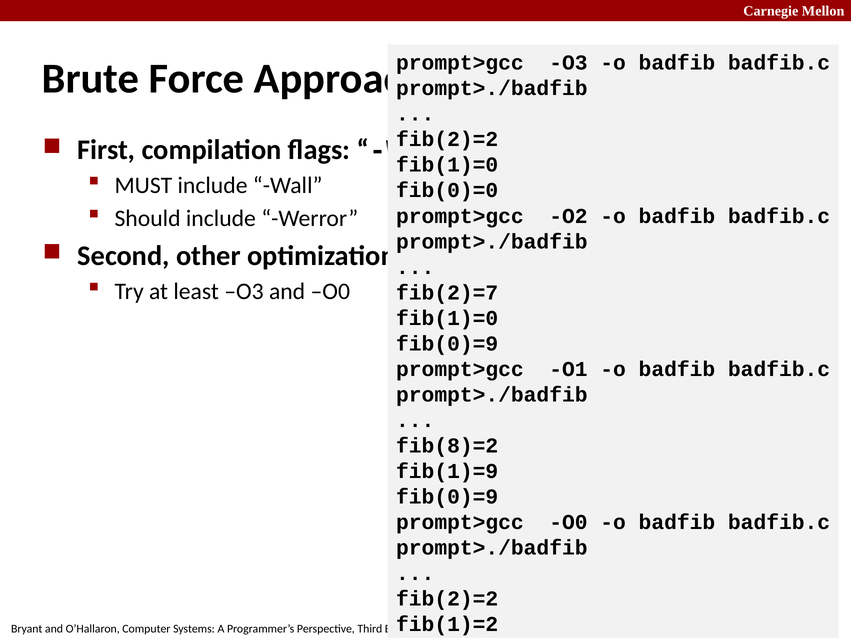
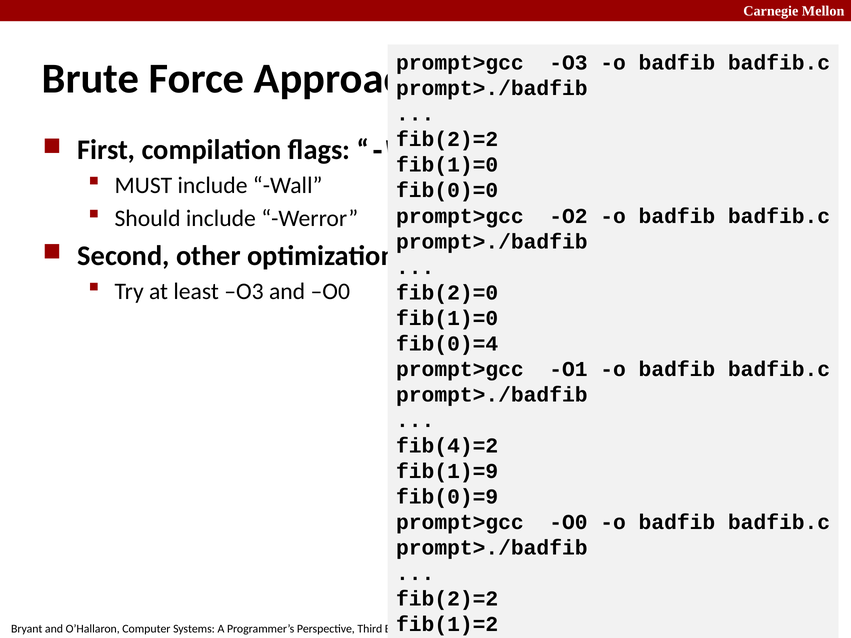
fib(2)=7: fib(2)=7 -> fib(2)=0
fib(0)=9 at (447, 344): fib(0)=9 -> fib(0)=4
fib(8)=2: fib(8)=2 -> fib(4)=2
